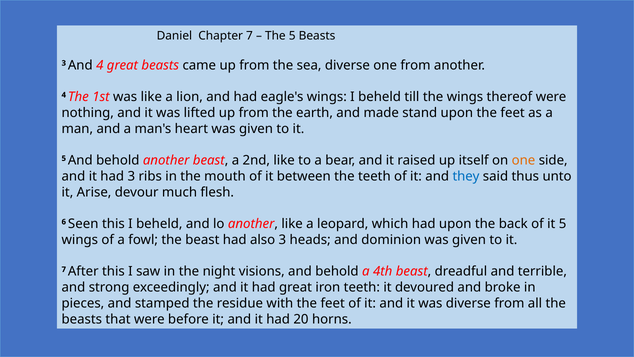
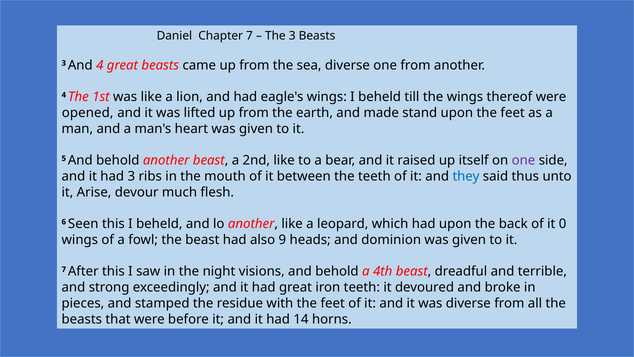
The 5: 5 -> 3
nothing: nothing -> opened
one at (523, 160) colour: orange -> purple
of it 5: 5 -> 0
also 3: 3 -> 9
20: 20 -> 14
